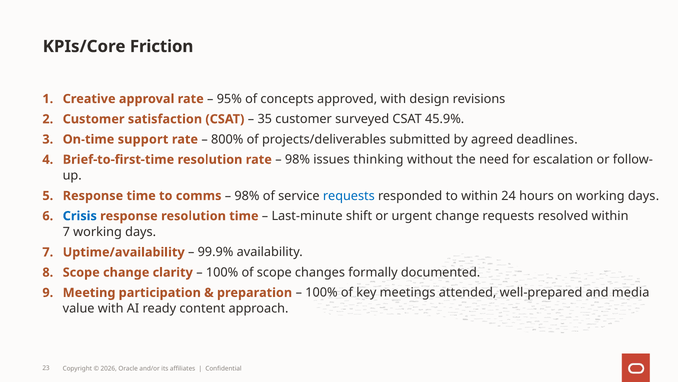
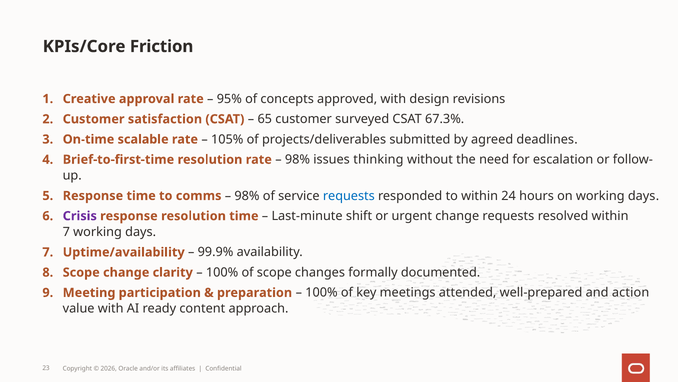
35: 35 -> 65
45.9%: 45.9% -> 67.3%
support: support -> scalable
800%: 800% -> 105%
Crisis colour: blue -> purple
media: media -> action
